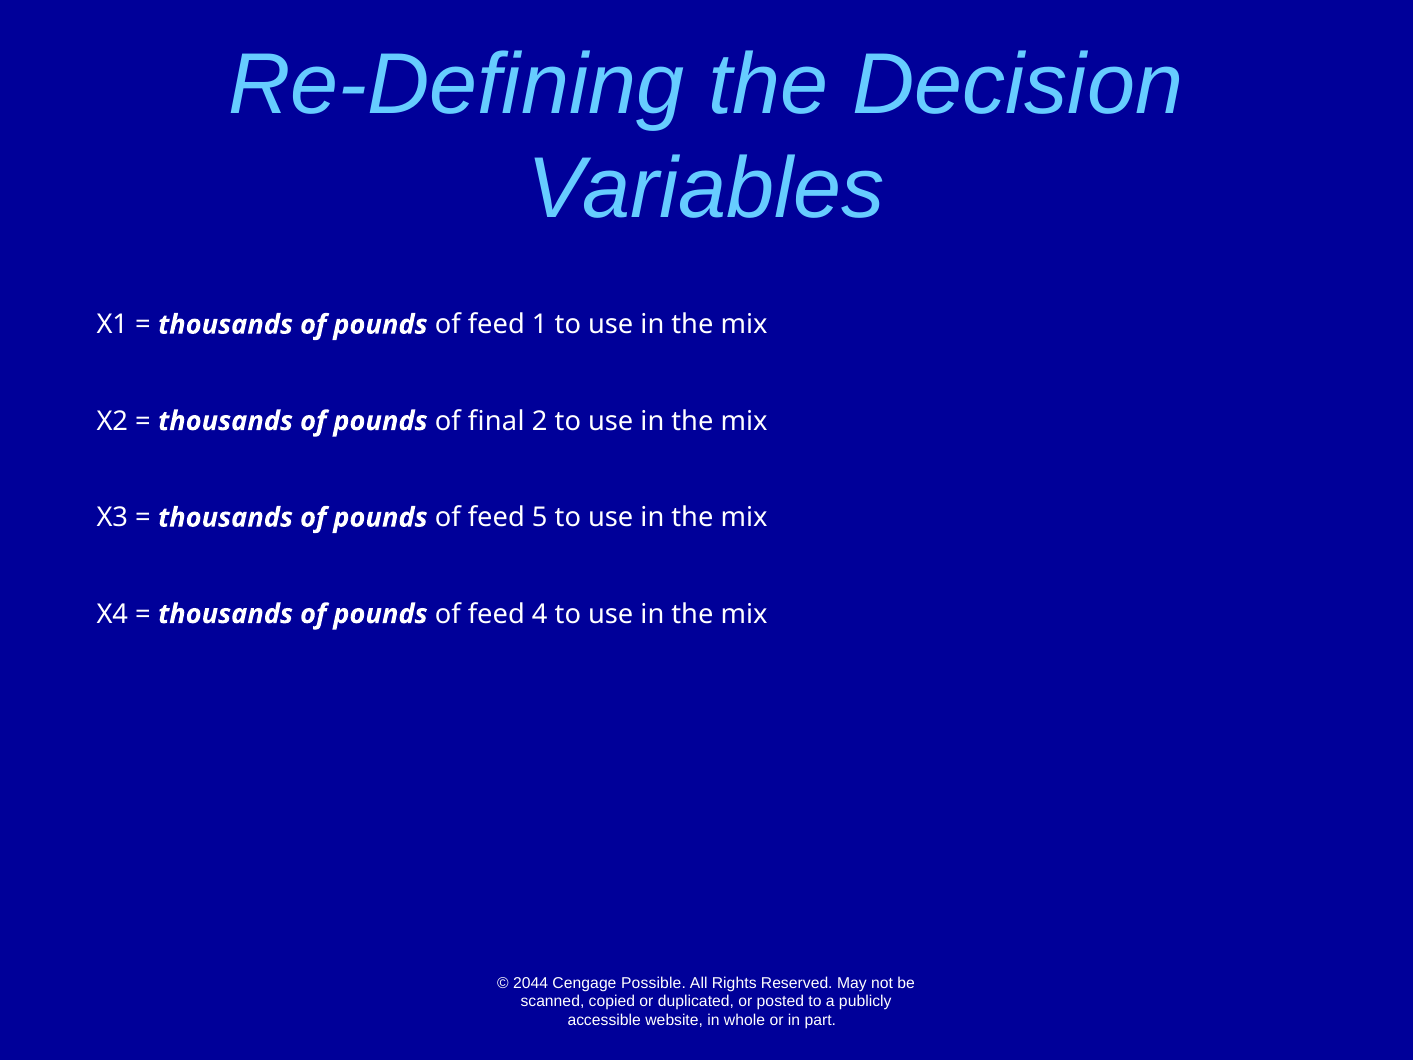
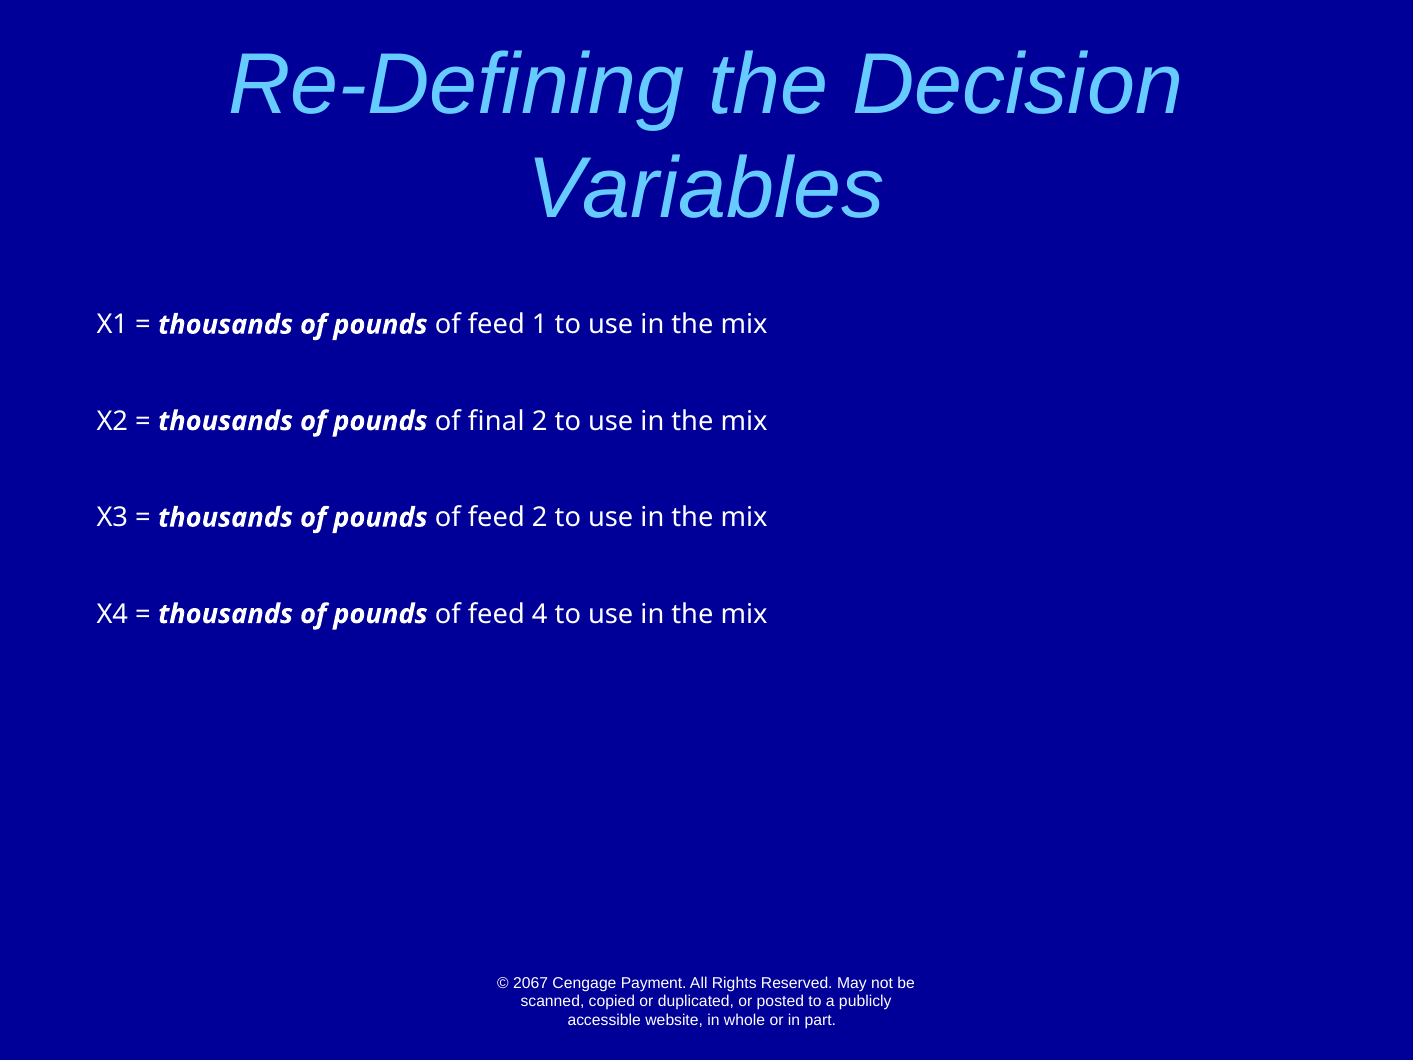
feed 5: 5 -> 2
2044: 2044 -> 2067
Possible: Possible -> Payment
